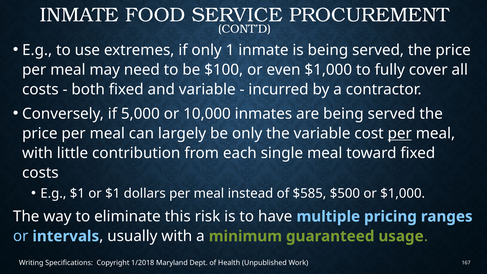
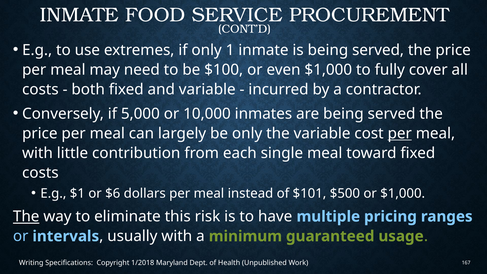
or $1: $1 -> $6
$585: $585 -> $101
The at (26, 216) underline: none -> present
